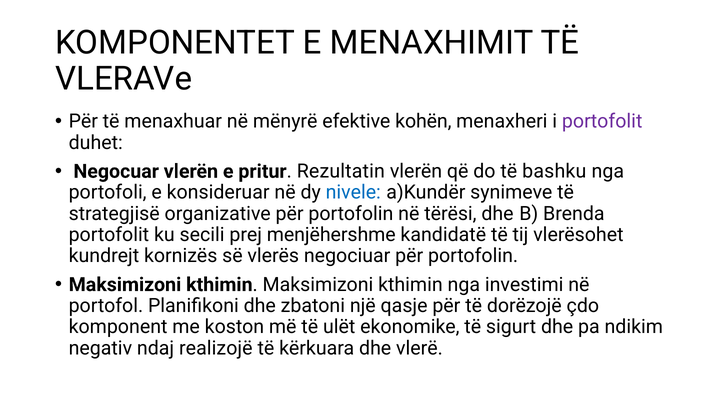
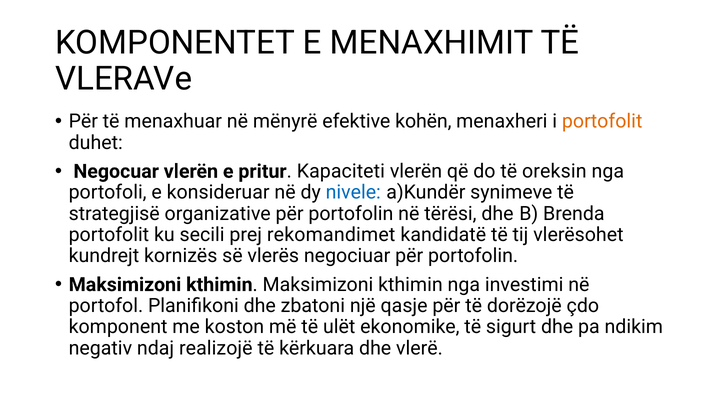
portofolit at (602, 121) colour: purple -> orange
Rezultatin: Rezultatin -> Kapaciteti
bashku: bashku -> oreksin
menjëhershme: menjëhershme -> rekomandimet
